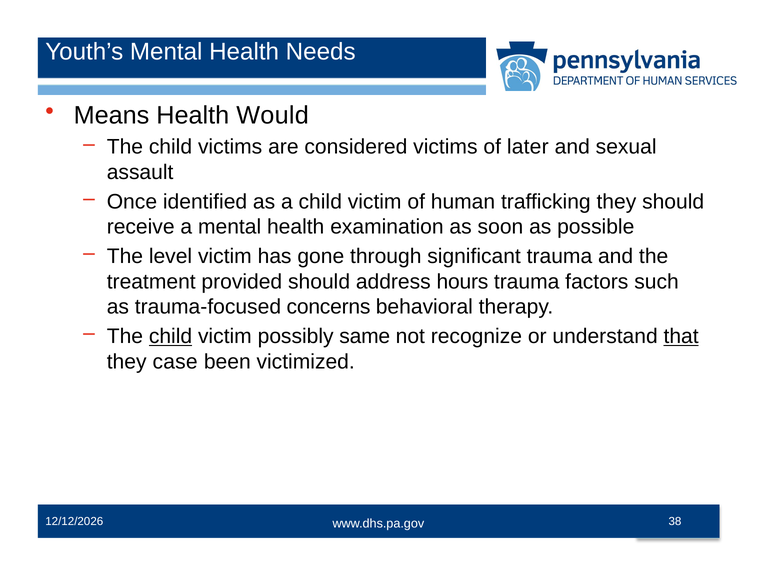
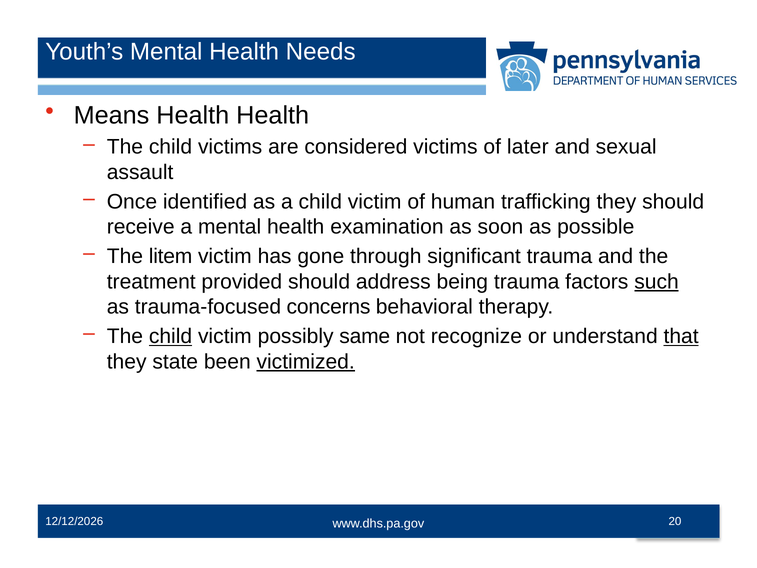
Health Would: Would -> Health
level: level -> litem
hours: hours -> being
such underline: none -> present
case: case -> state
victimized underline: none -> present
38: 38 -> 20
